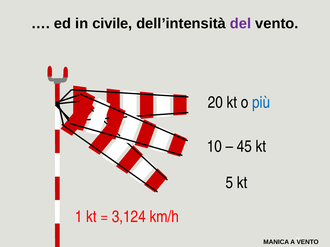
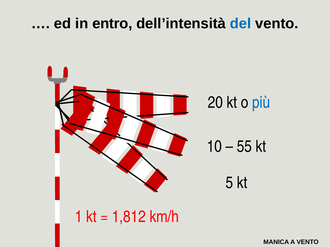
civile: civile -> entro
del colour: purple -> blue
45: 45 -> 55
3,124: 3,124 -> 1,812
